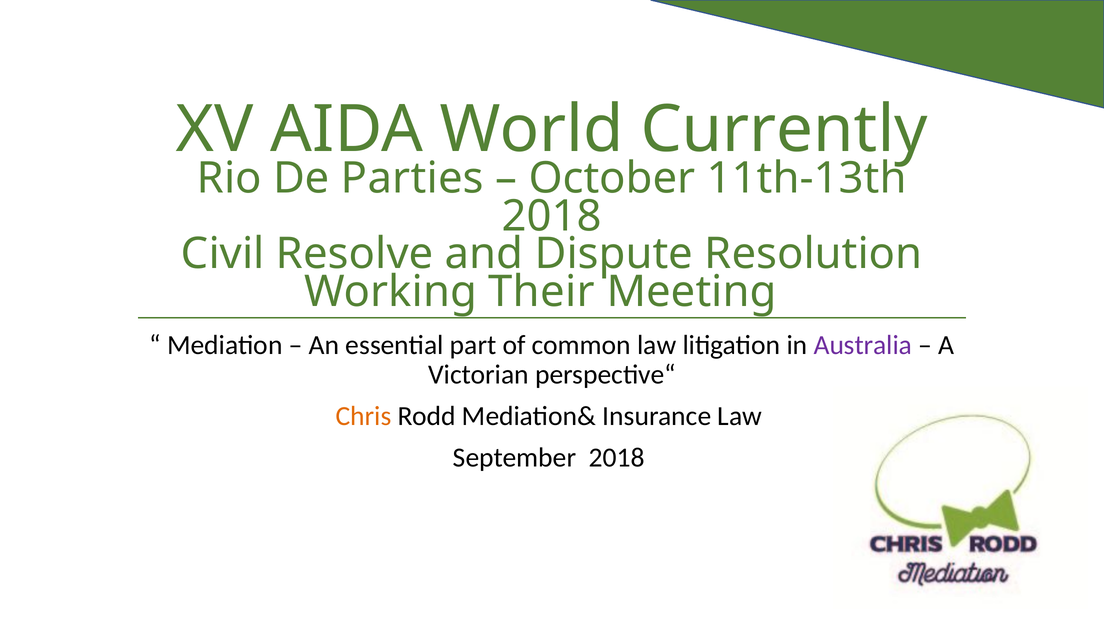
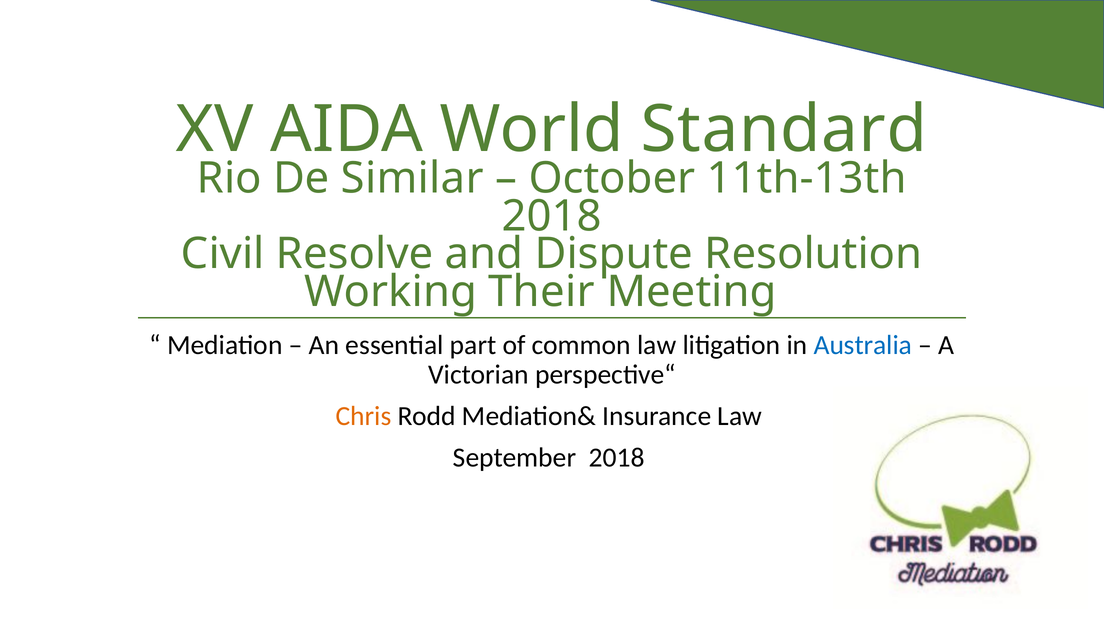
Currently: Currently -> Standard
Parties: Parties -> Similar
Australia colour: purple -> blue
